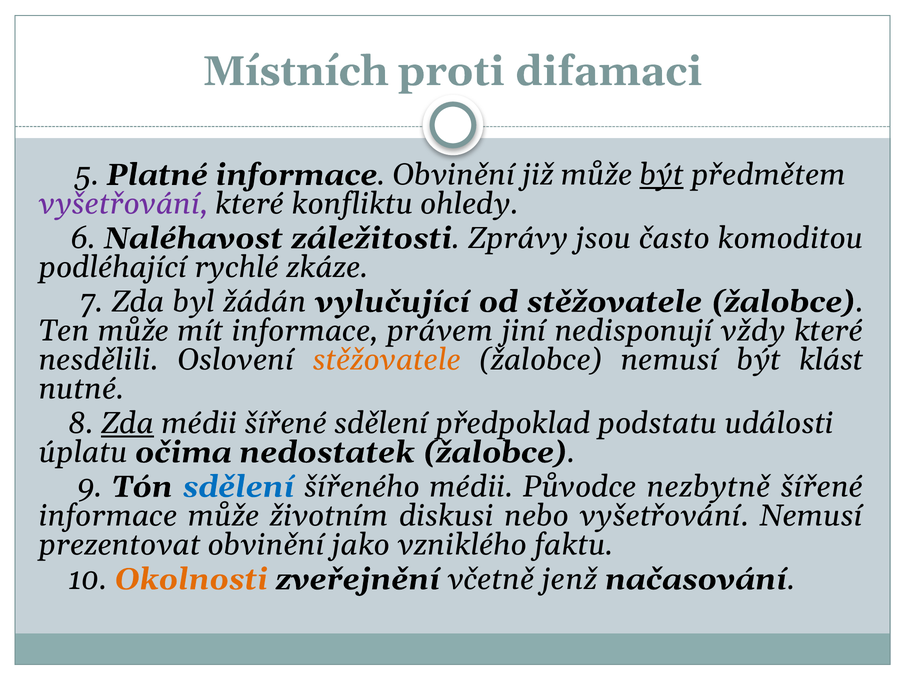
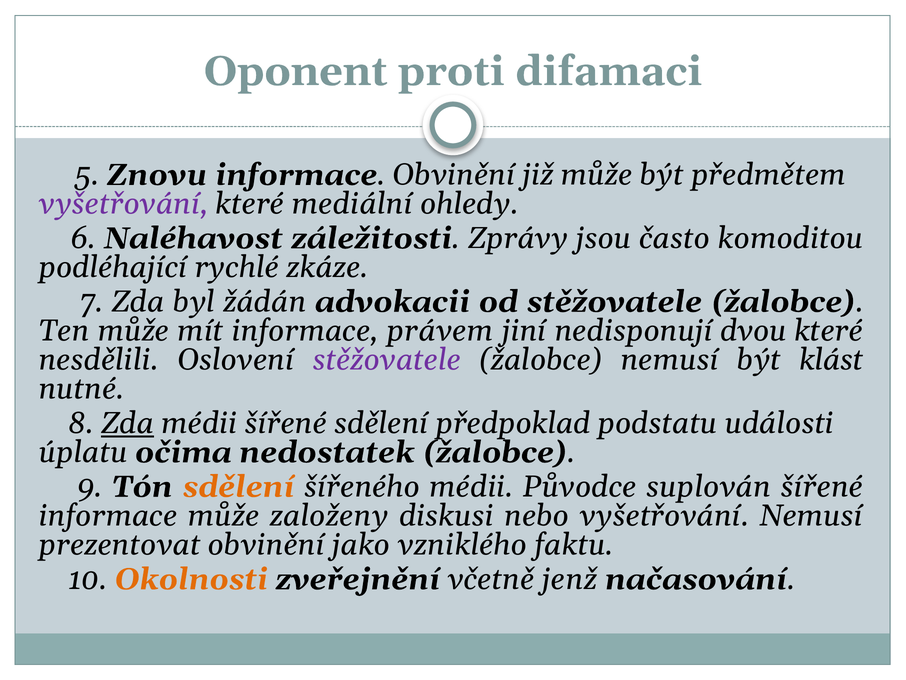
Místních: Místních -> Oponent
Platné: Platné -> Znovu
být at (662, 175) underline: present -> none
konfliktu: konfliktu -> mediální
vylučující: vylučující -> advokacii
vždy: vždy -> dvou
stěžovatele at (387, 360) colour: orange -> purple
sdělení at (239, 486) colour: blue -> orange
nezbytně: nezbytně -> suplován
životním: životním -> založeny
